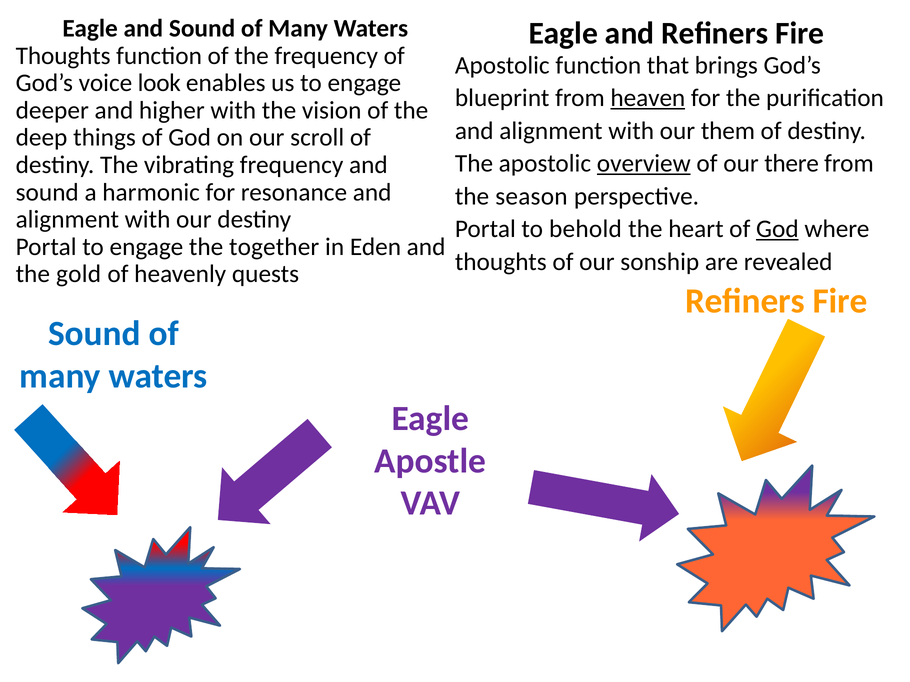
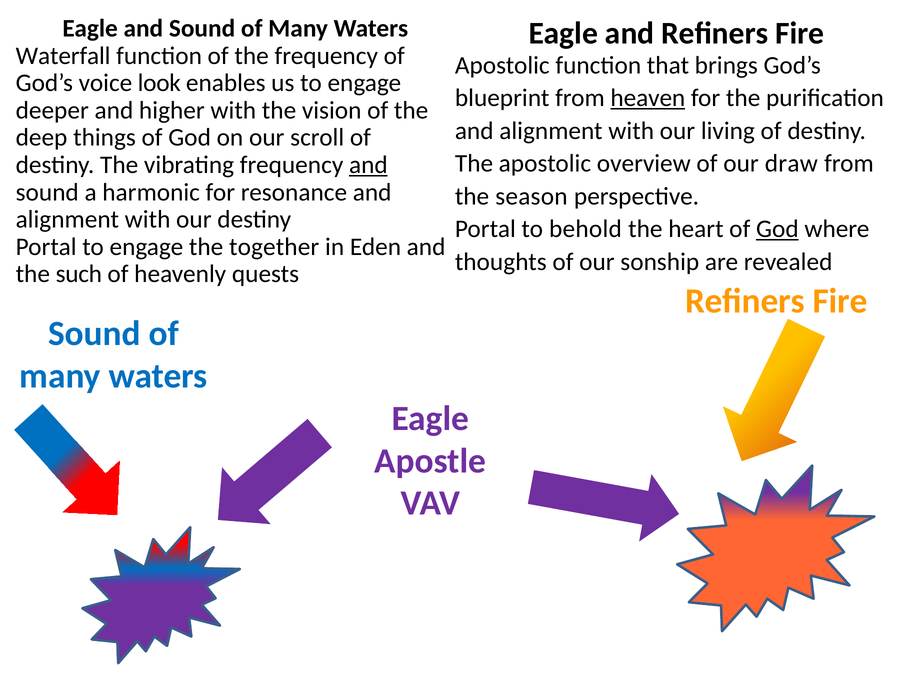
Thoughts at (63, 56): Thoughts -> Waterfall
them: them -> living
overview underline: present -> none
there: there -> draw
and at (368, 165) underline: none -> present
gold: gold -> such
